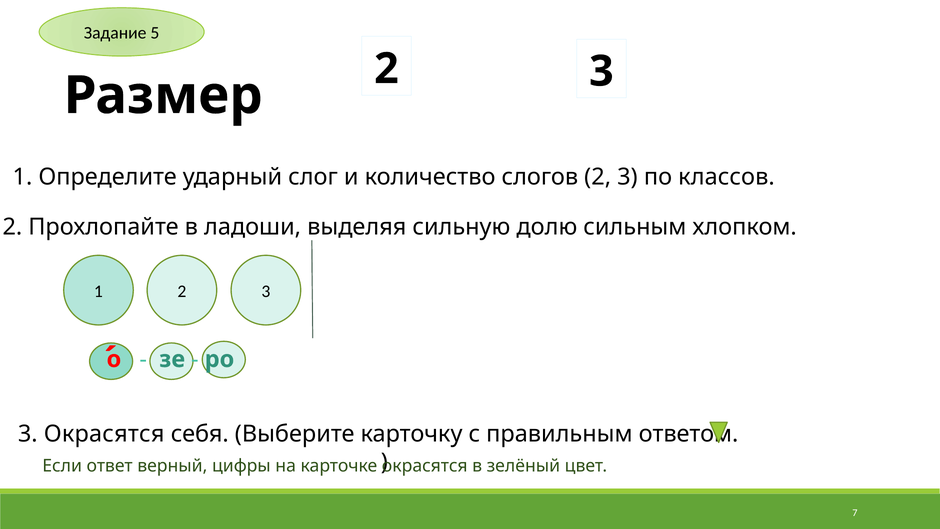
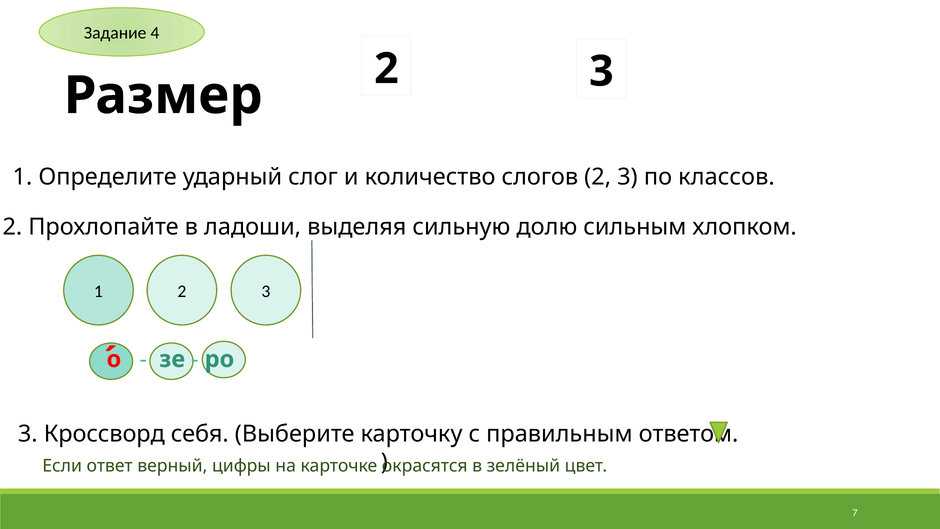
5: 5 -> 4
3 Окрасятся: Окрасятся -> Кроссворд
